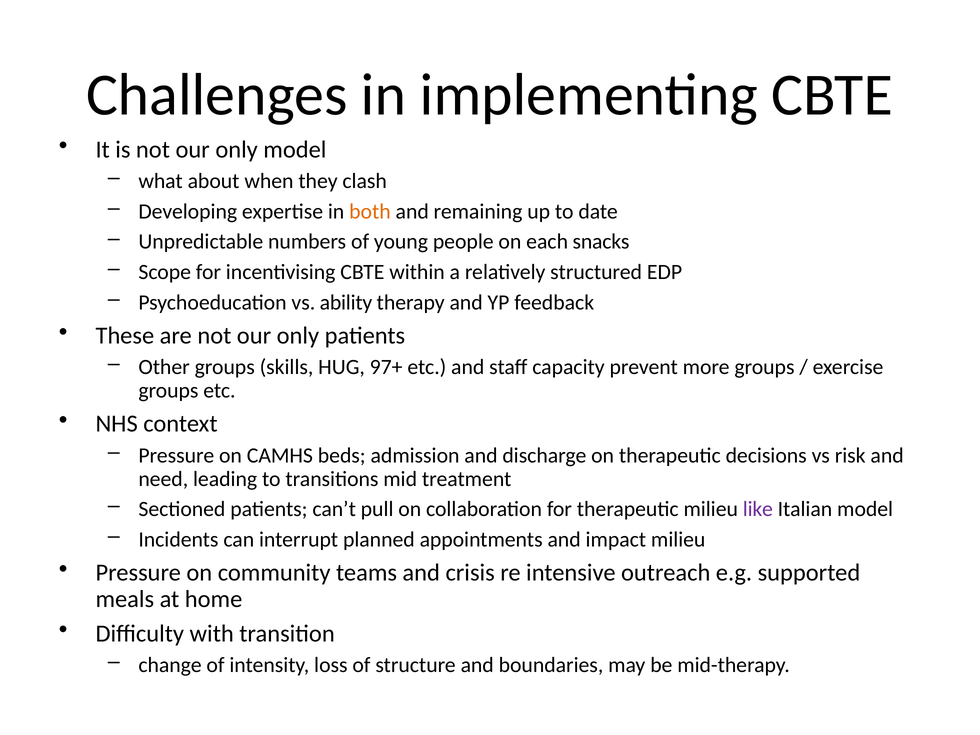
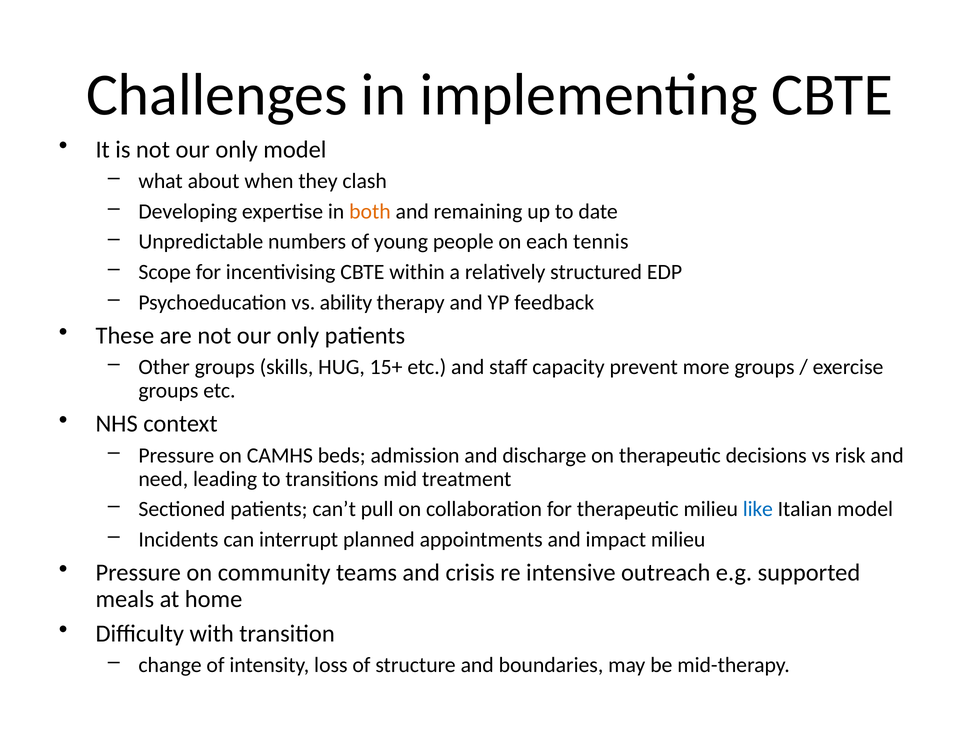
snacks: snacks -> tennis
97+: 97+ -> 15+
like colour: purple -> blue
